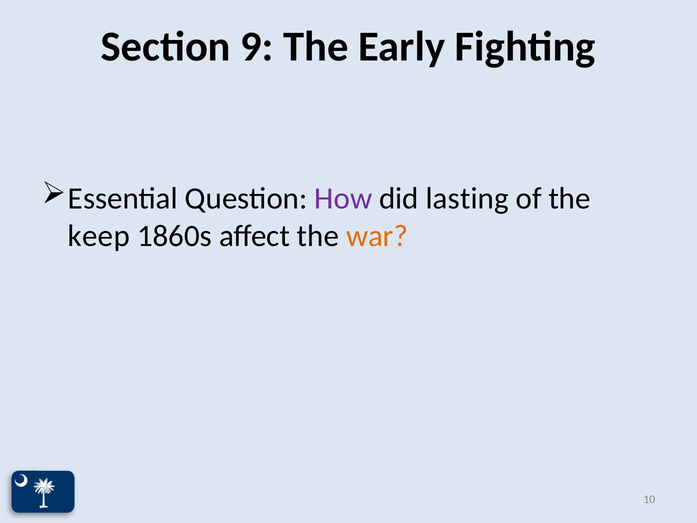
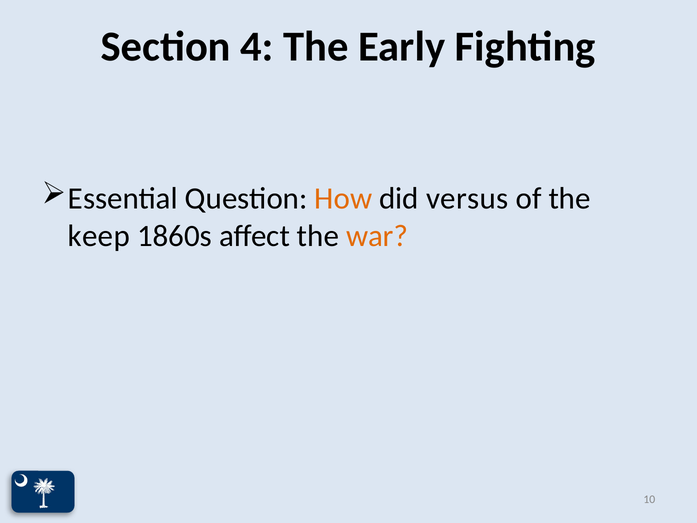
9: 9 -> 4
How colour: purple -> orange
lasting: lasting -> versus
